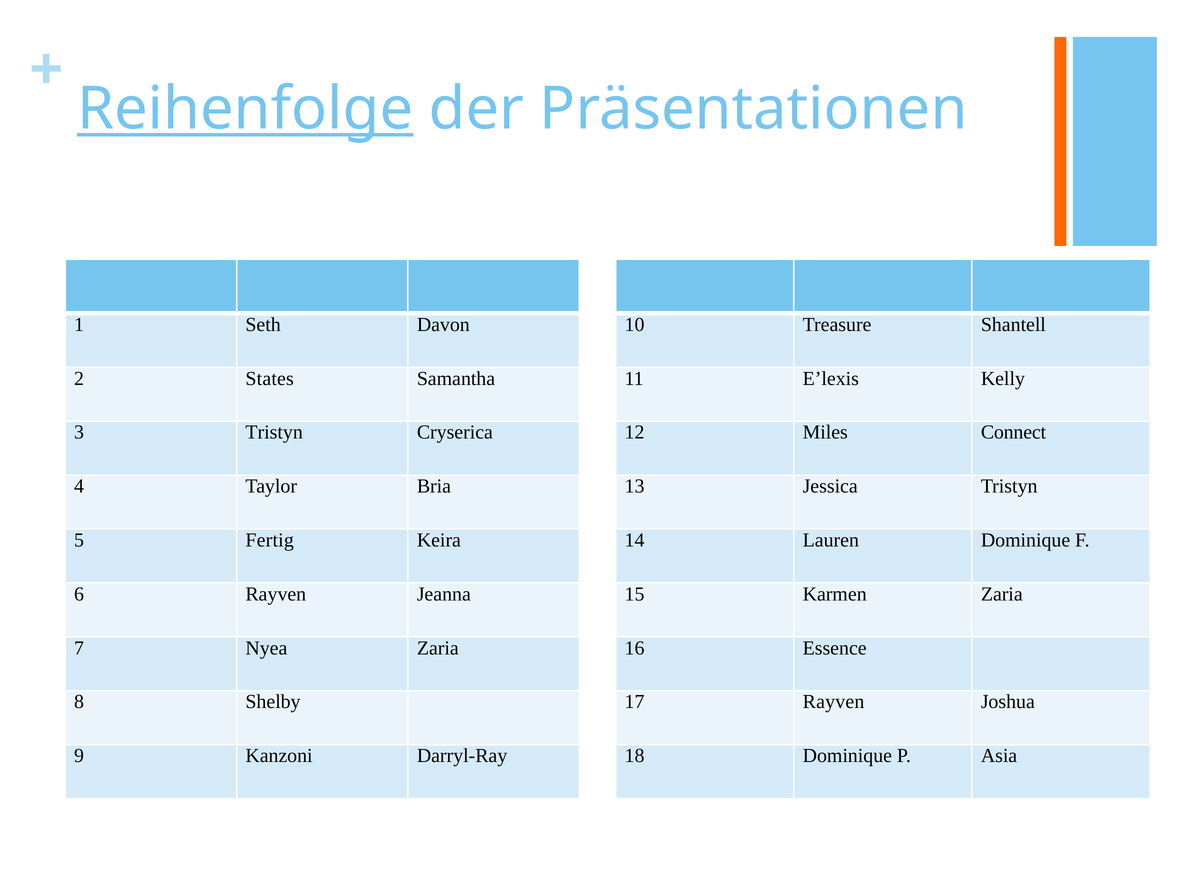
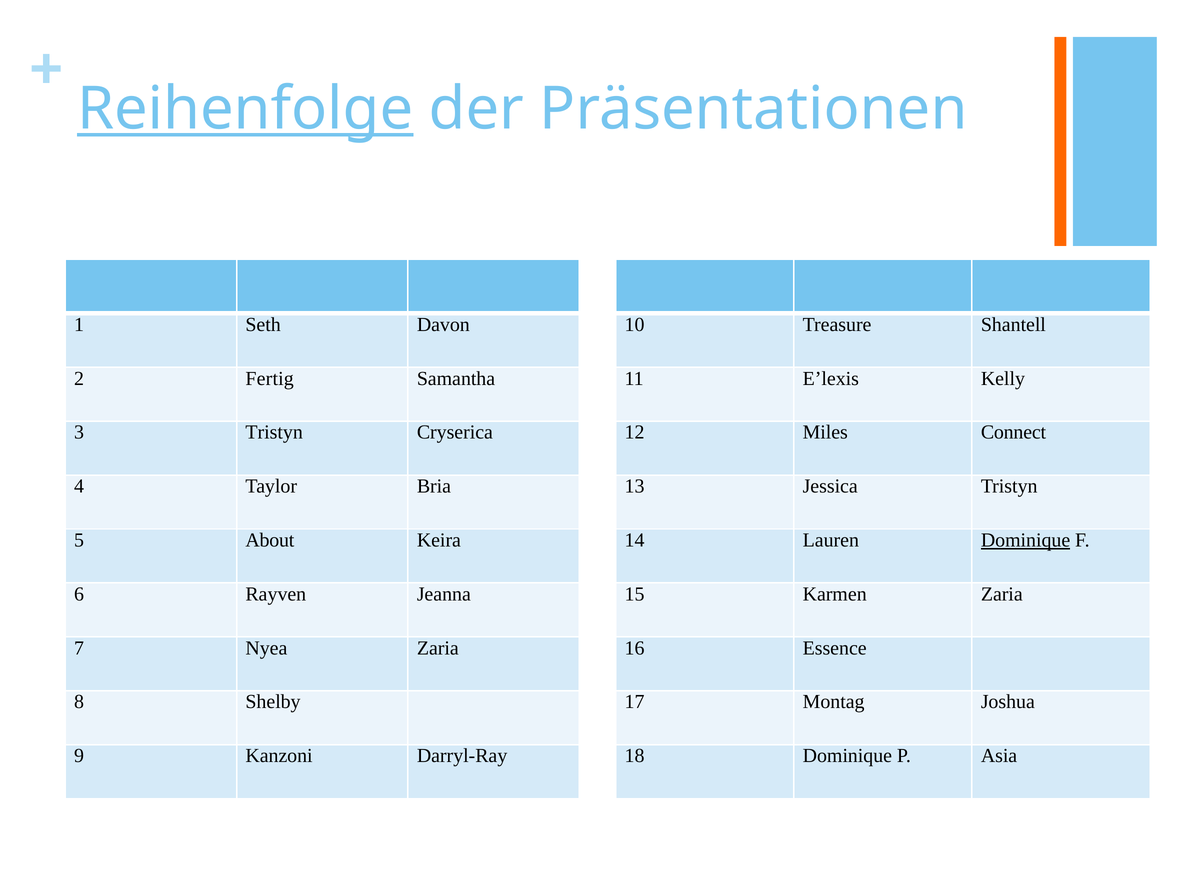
States: States -> Fertig
Fertig: Fertig -> About
Dominique at (1026, 540) underline: none -> present
17 Rayven: Rayven -> Montag
